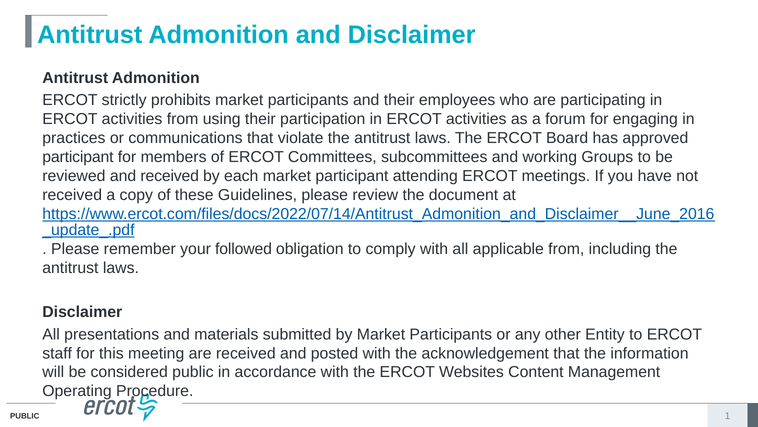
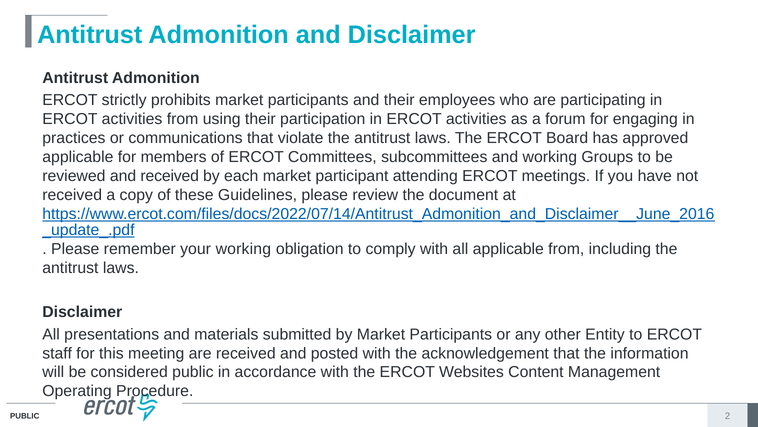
participant at (78, 157): participant -> applicable
your followed: followed -> working
1: 1 -> 2
